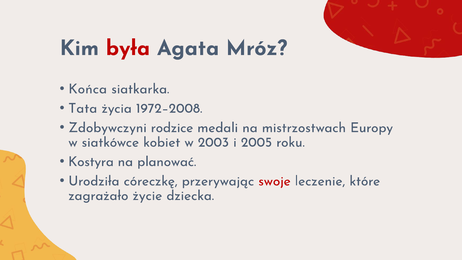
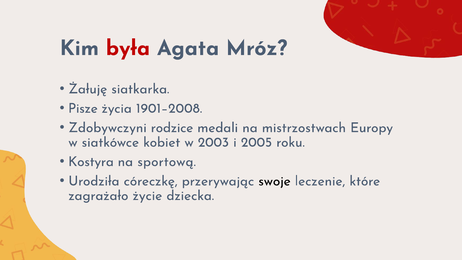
Końca: Końca -> Żałuję
Tata: Tata -> Pisze
1972–2008: 1972–2008 -> 1901–2008
planować: planować -> sportową
swoje colour: red -> black
